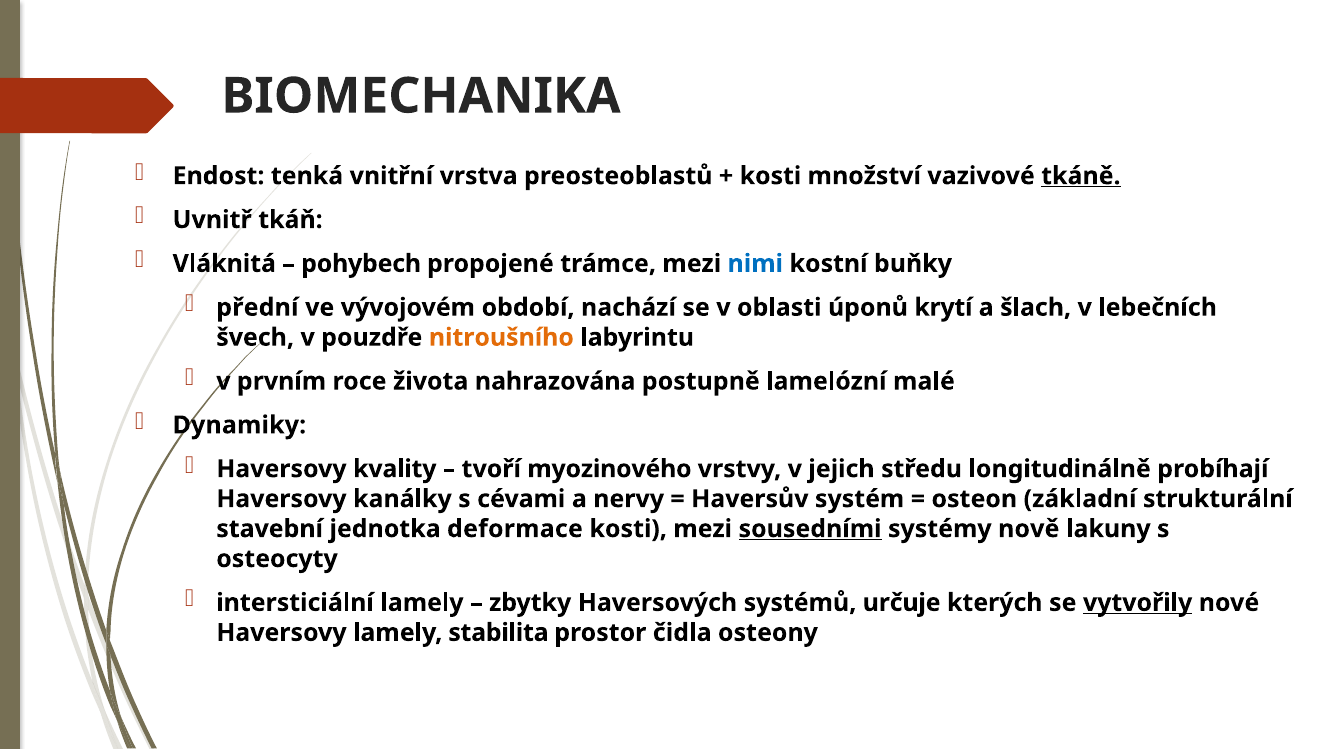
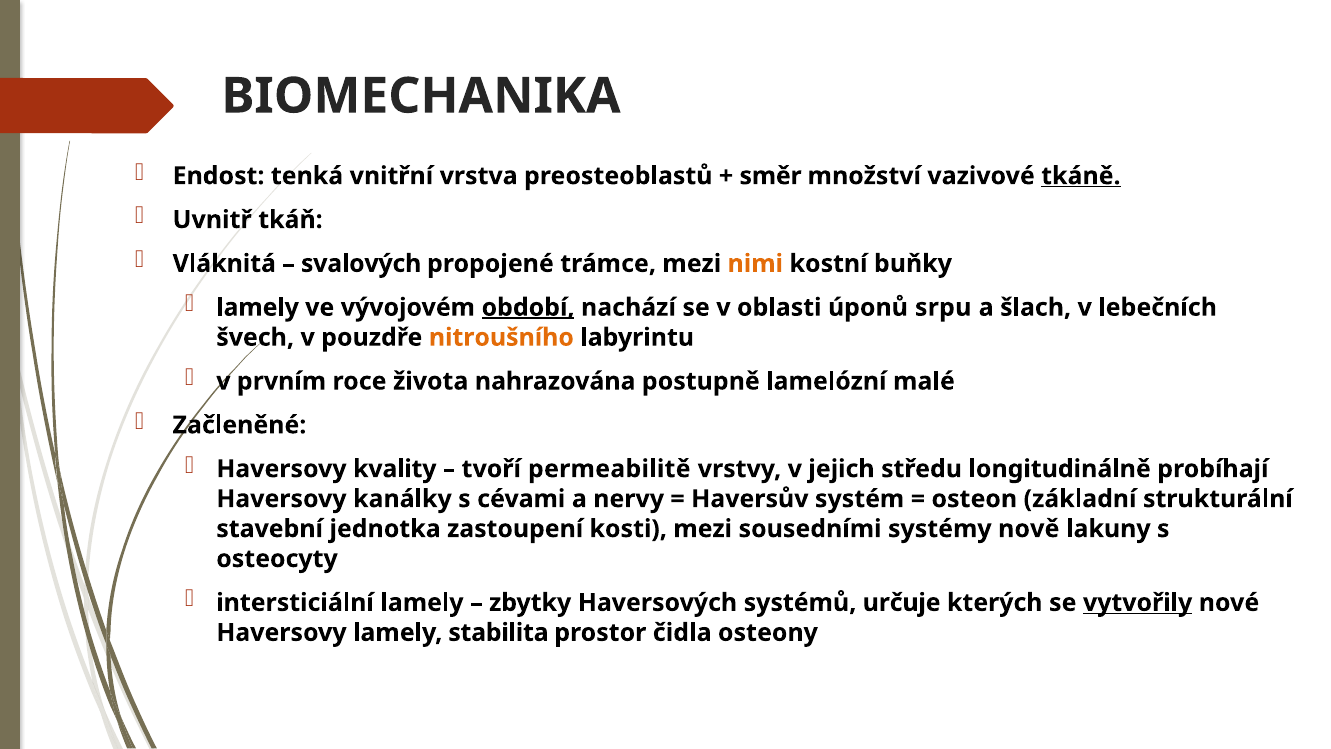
kosti at (770, 176): kosti -> směr
pohybech: pohybech -> svalových
nimi colour: blue -> orange
přední at (257, 307): přední -> lamely
období underline: none -> present
krytí: krytí -> srpu
Dynamiky: Dynamiky -> Začleněné
myozinového: myozinového -> permeabilitě
deformace: deformace -> zastoupení
sousedními underline: present -> none
